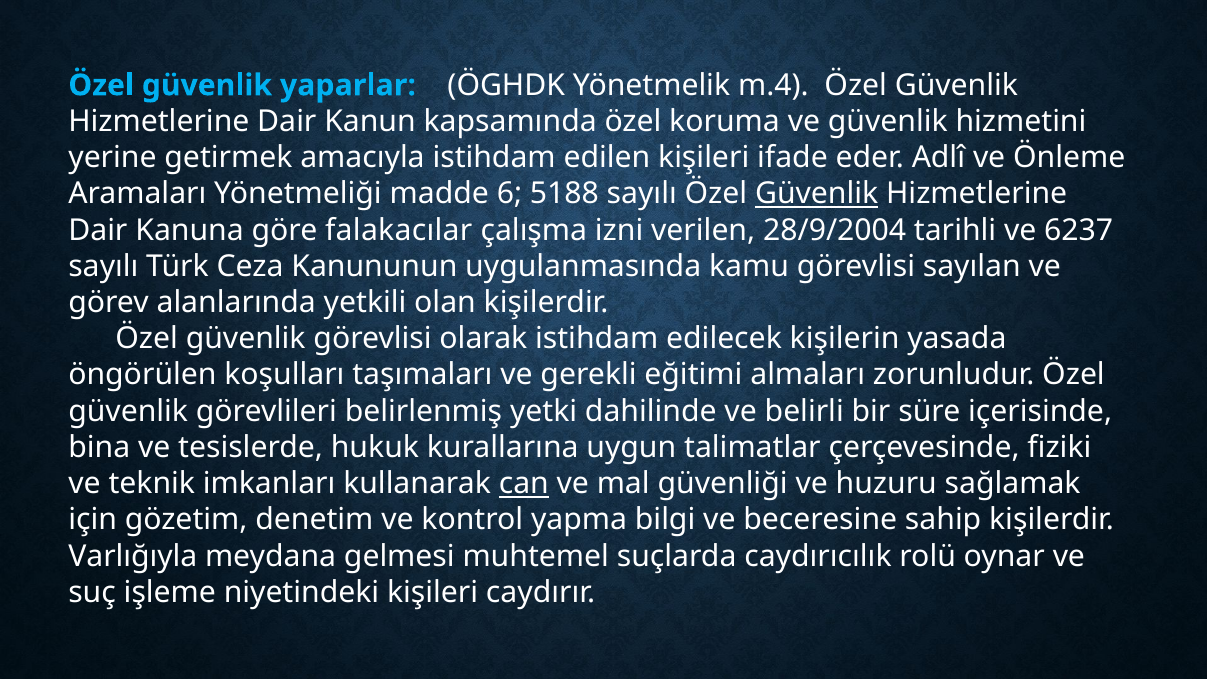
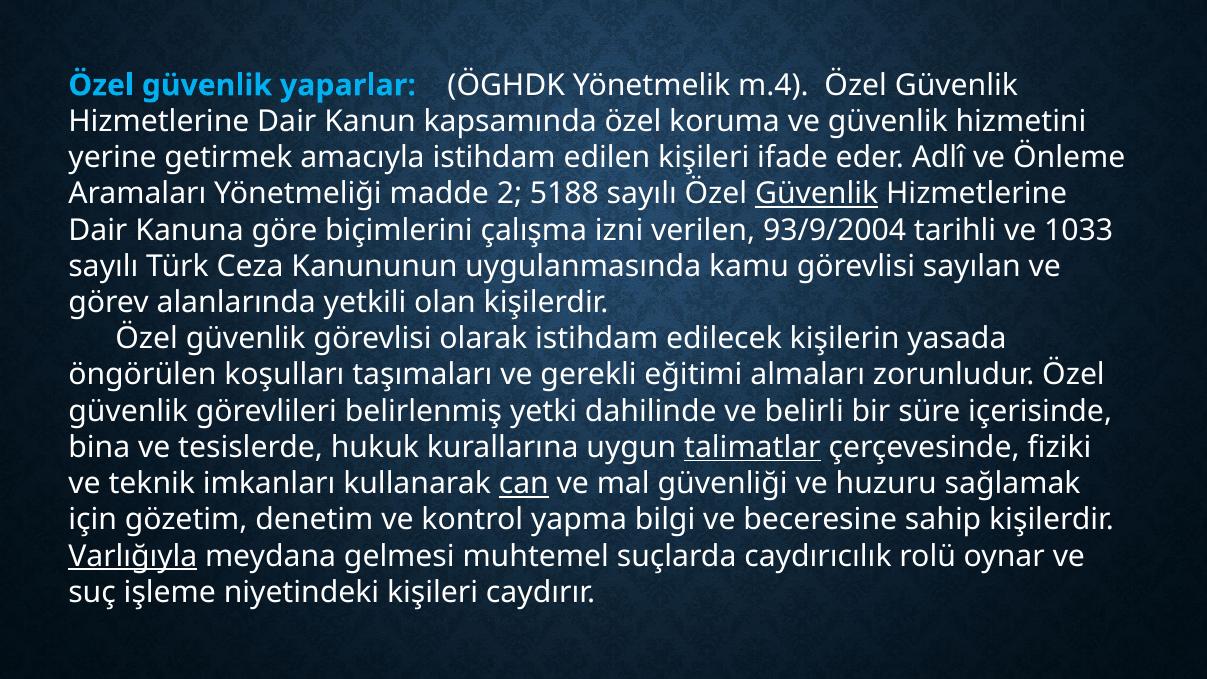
6: 6 -> 2
falakacılar: falakacılar -> biçimlerini
28/9/2004: 28/9/2004 -> 93/9/2004
6237: 6237 -> 1033
talimatlar underline: none -> present
Varlığıyla underline: none -> present
